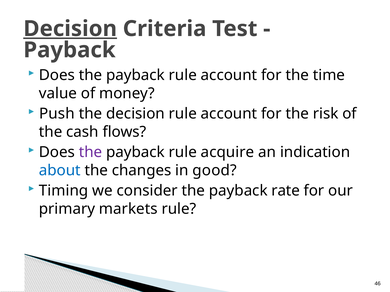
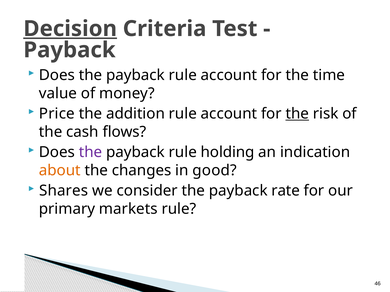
Push: Push -> Price
the decision: decision -> addition
the at (297, 114) underline: none -> present
acquire: acquire -> holding
about colour: blue -> orange
Timing: Timing -> Shares
